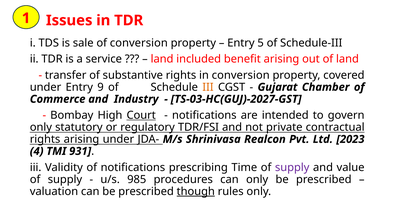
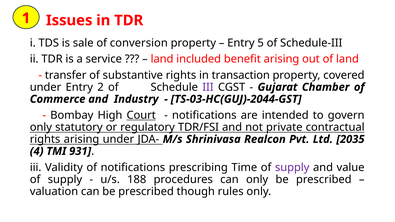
in conversion: conversion -> transaction
9: 9 -> 2
III at (208, 87) colour: orange -> purple
TS-03-HC(GUJ)-2027-GST: TS-03-HC(GUJ)-2027-GST -> TS-03-HC(GUJ)-2044-GST
2023: 2023 -> 2035
985: 985 -> 188
though underline: present -> none
